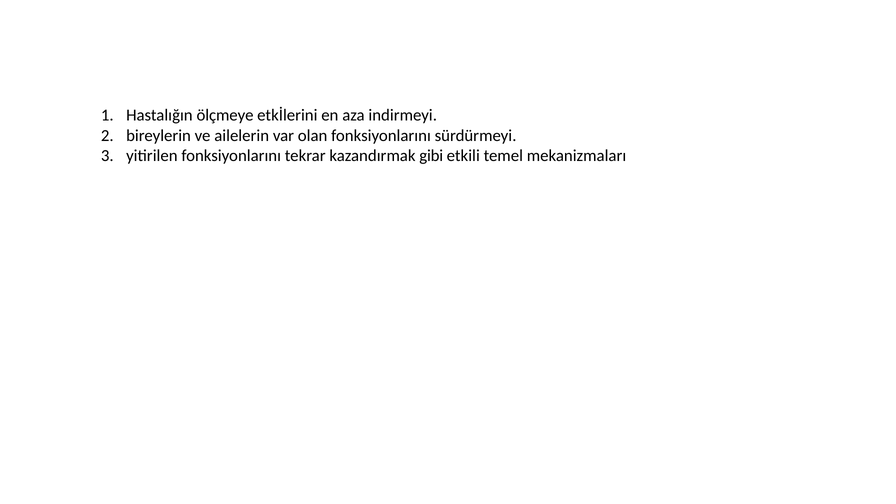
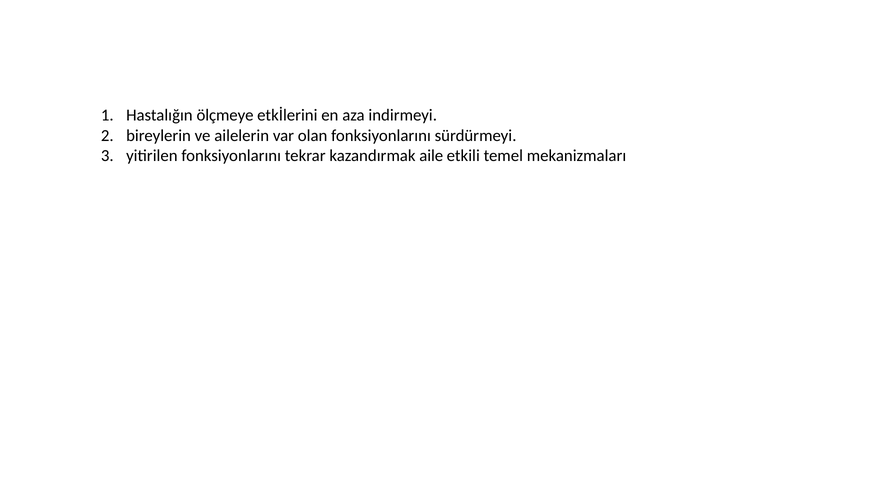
gibi: gibi -> aile
